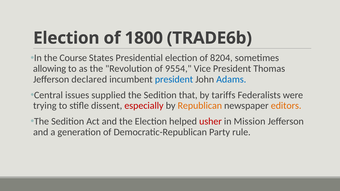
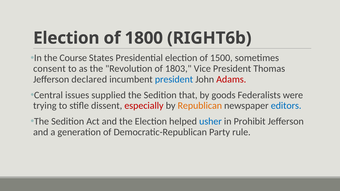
TRADE6b: TRADE6b -> RIGHT6b
8204: 8204 -> 1500
allowing: allowing -> consent
9554: 9554 -> 1803
Adams colour: blue -> red
tariffs: tariffs -> goods
editors colour: orange -> blue
usher colour: red -> blue
Mission: Mission -> Prohibit
